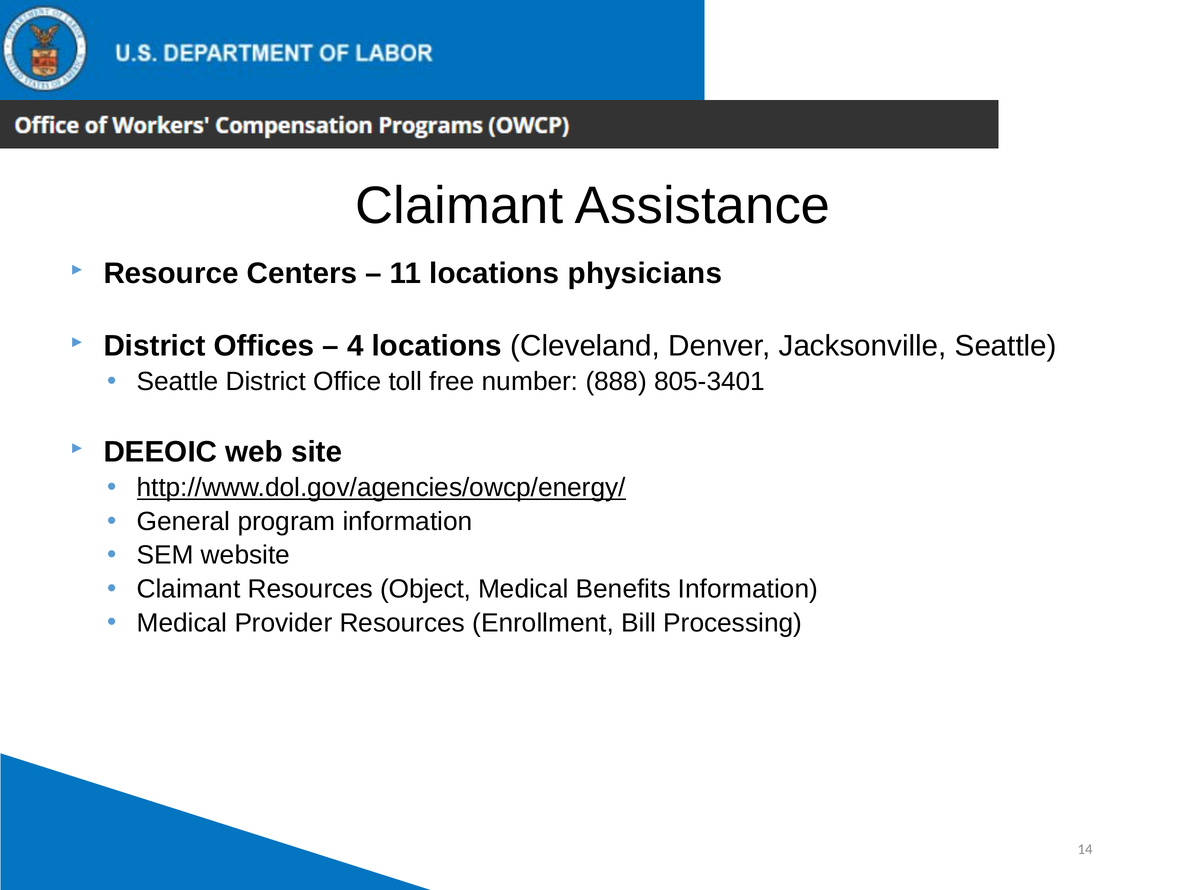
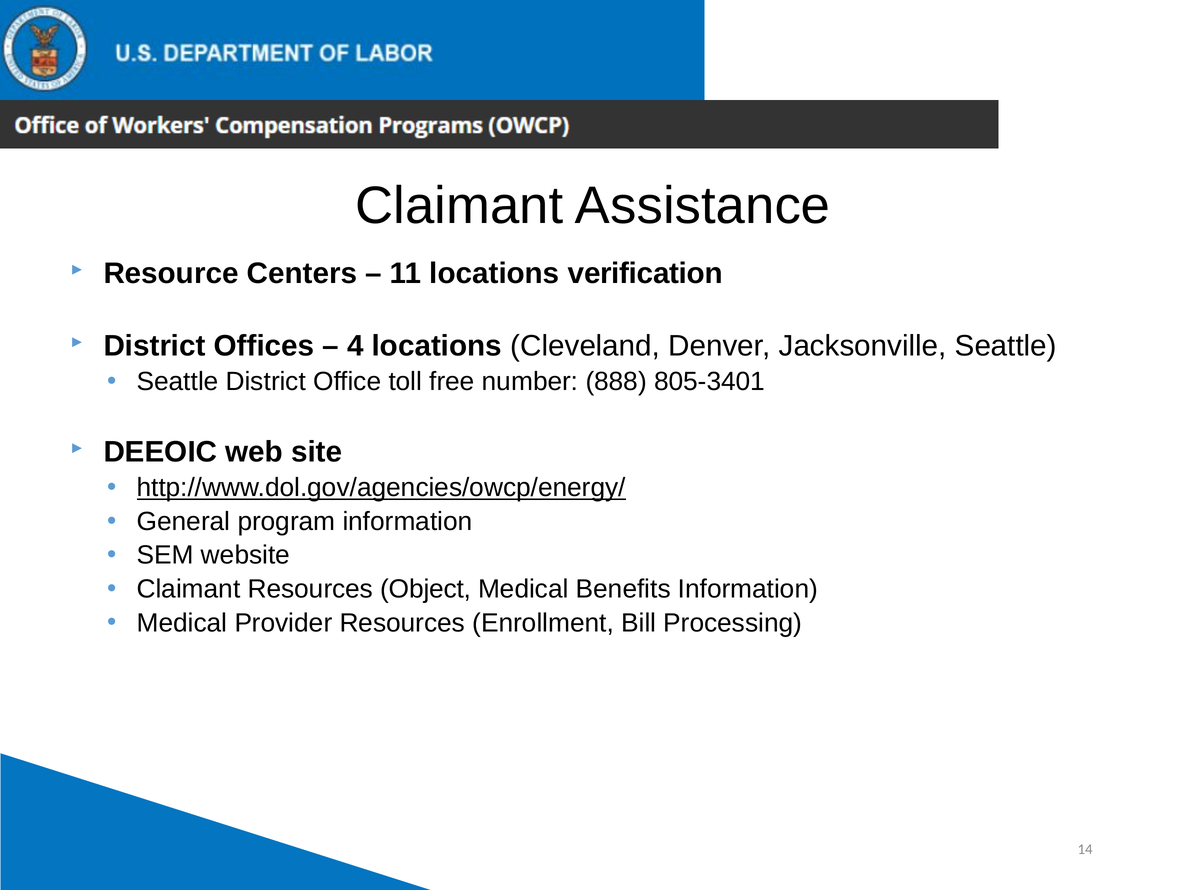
physicians: physicians -> verification
